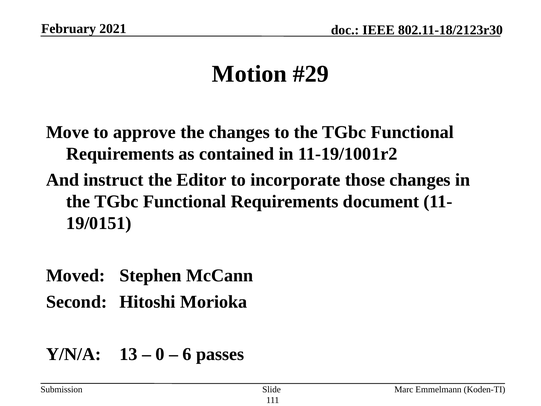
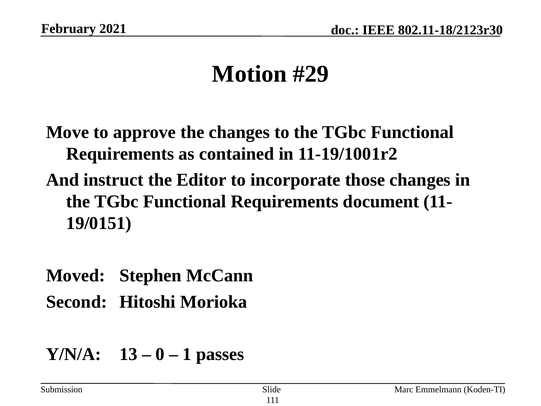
6: 6 -> 1
